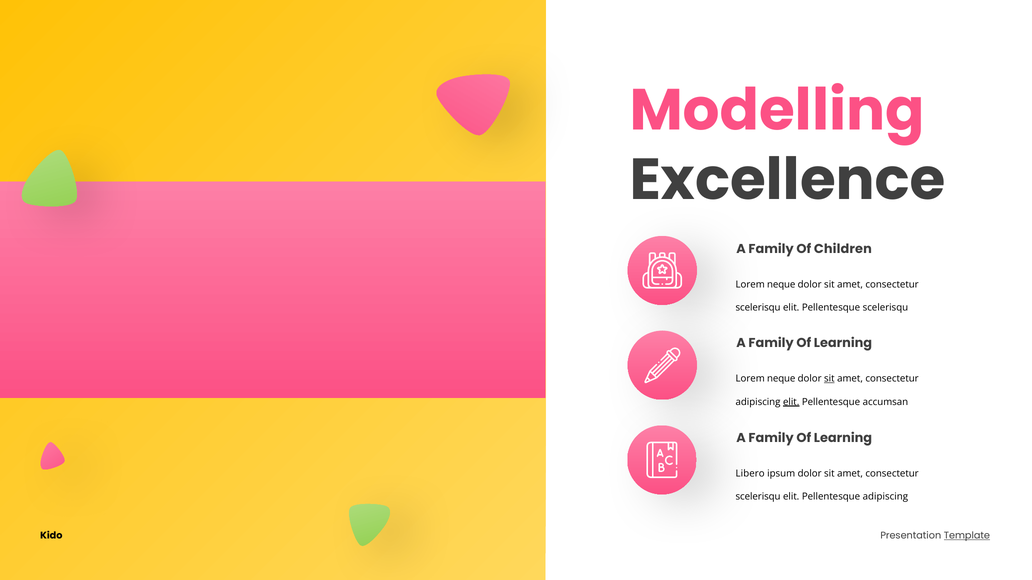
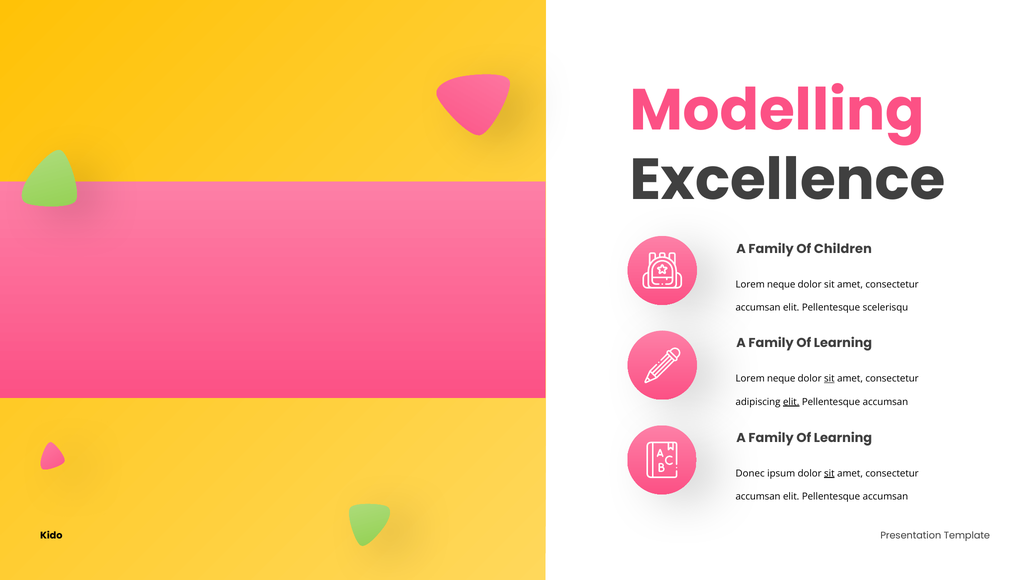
scelerisqu at (758, 308): scelerisqu -> accumsan
Libero: Libero -> Donec
sit at (829, 474) underline: none -> present
scelerisqu at (758, 497): scelerisqu -> accumsan
adipiscing at (885, 497): adipiscing -> accumsan
Template underline: present -> none
